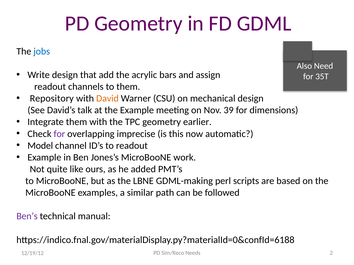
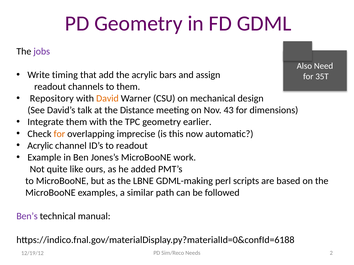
jobs colour: blue -> purple
Write design: design -> timing
the Example: Example -> Distance
39: 39 -> 43
for at (59, 134) colour: purple -> orange
Model at (40, 146): Model -> Acrylic
